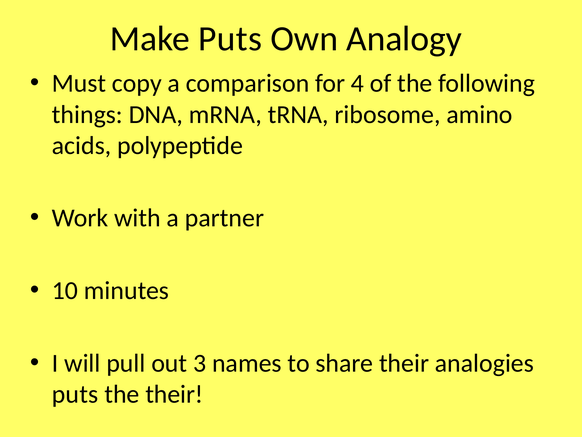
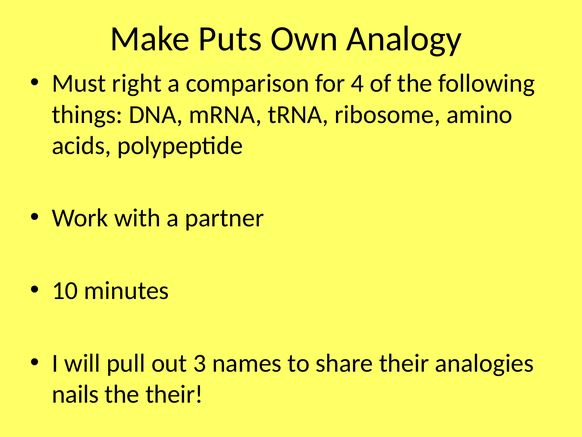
copy: copy -> right
puts at (75, 394): puts -> nails
